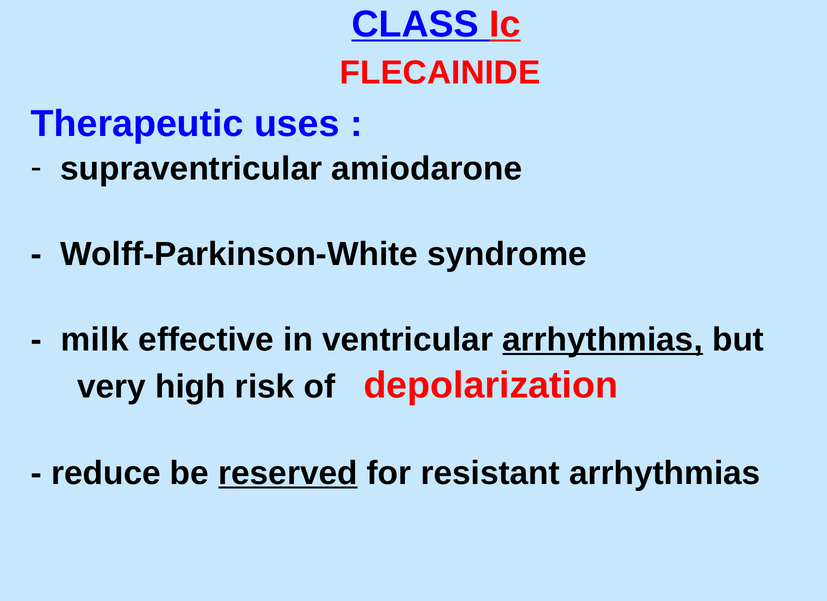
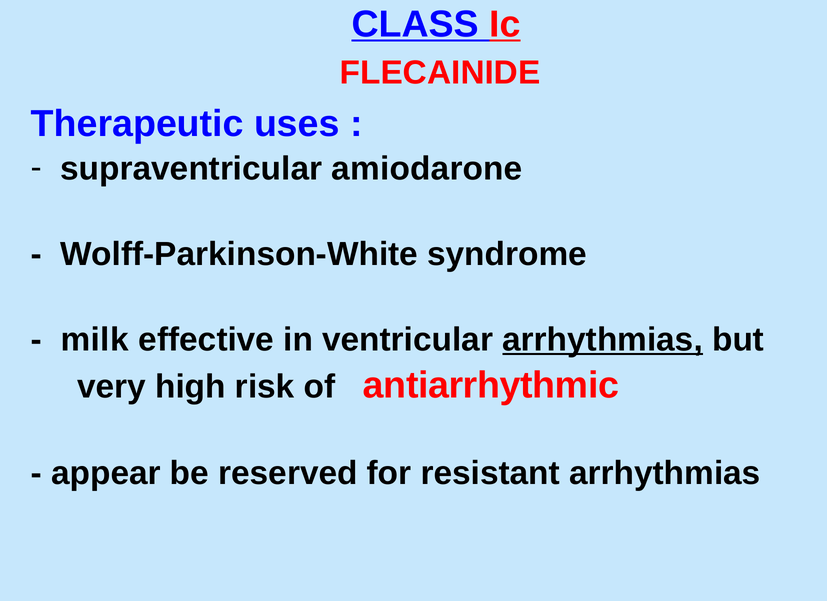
depolarization: depolarization -> antiarrhythmic
reduce: reduce -> appear
reserved underline: present -> none
